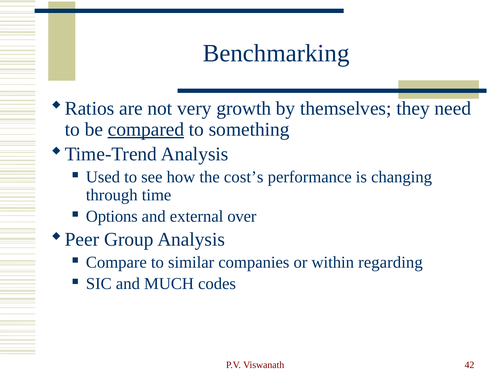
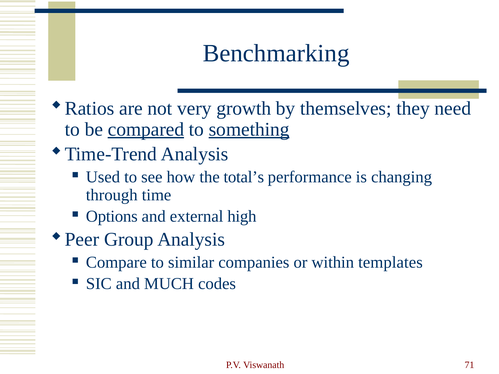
something underline: none -> present
cost’s: cost’s -> total’s
over: over -> high
regarding: regarding -> templates
42: 42 -> 71
